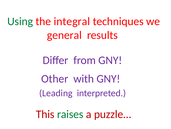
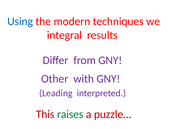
Using colour: green -> blue
integral: integral -> modern
general: general -> integral
